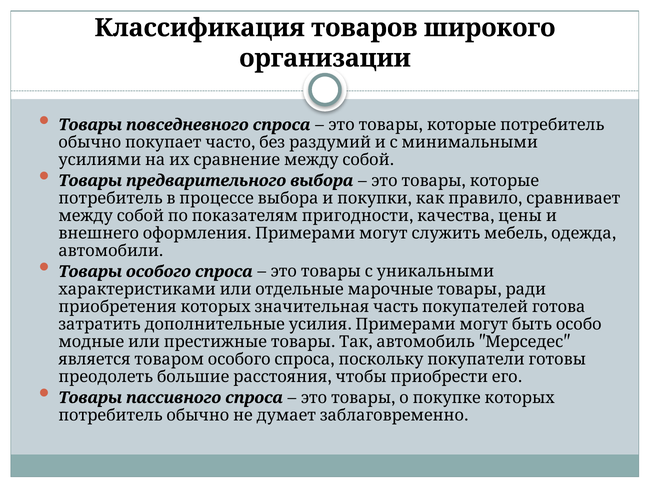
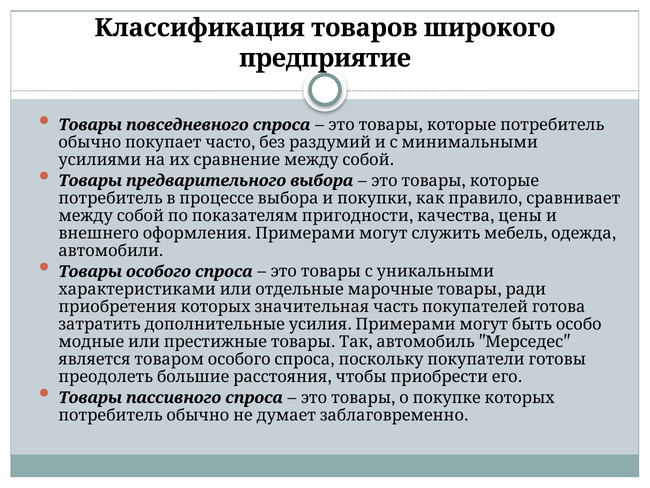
организации: организации -> предприятие
